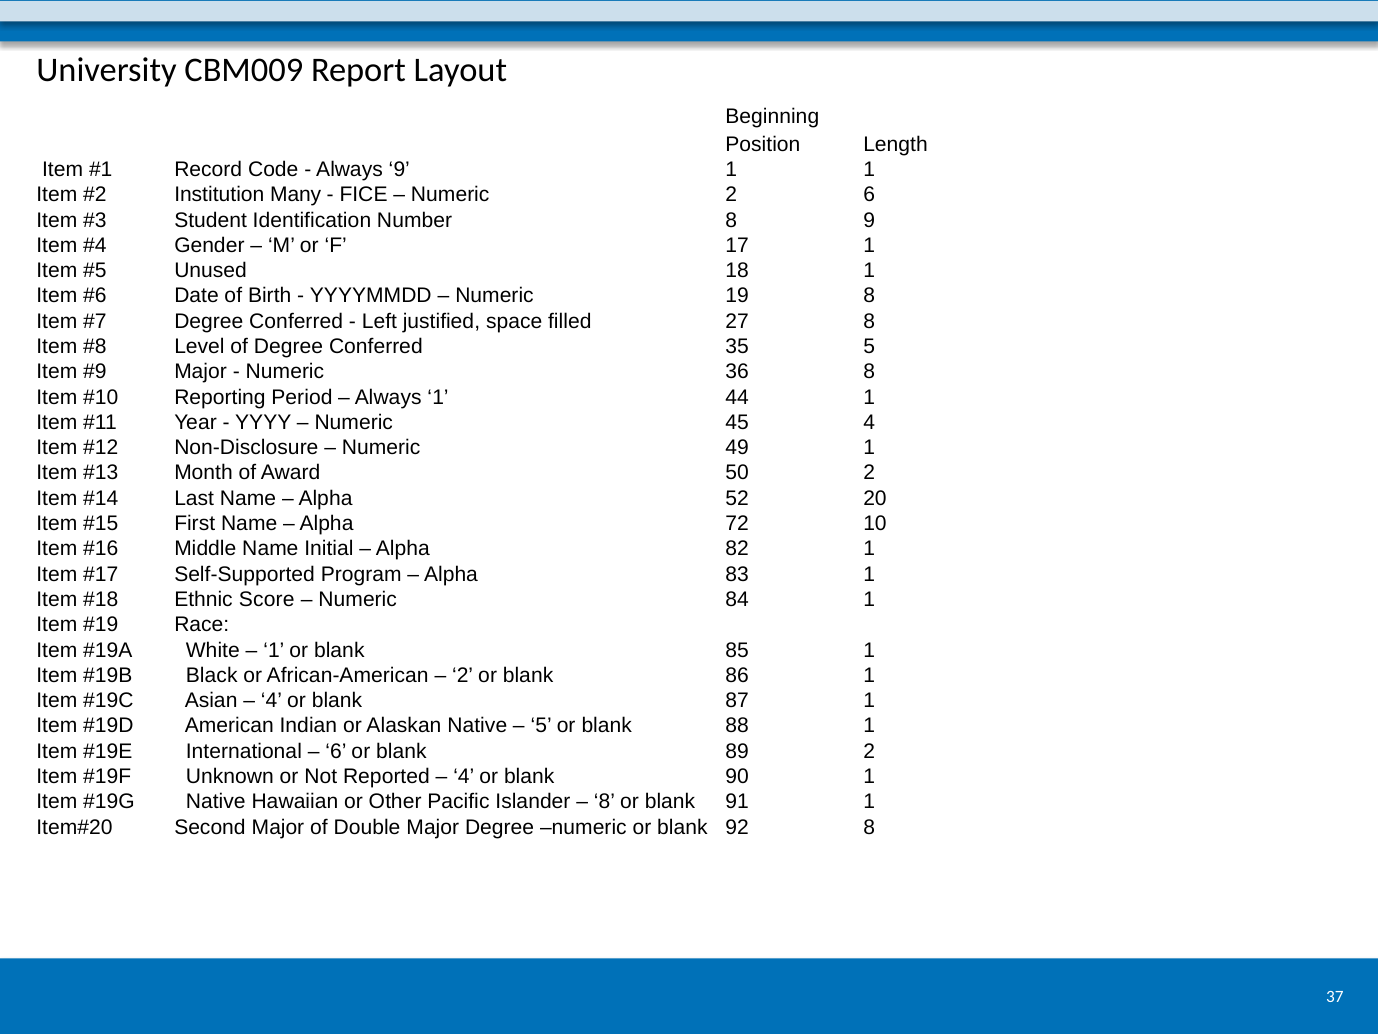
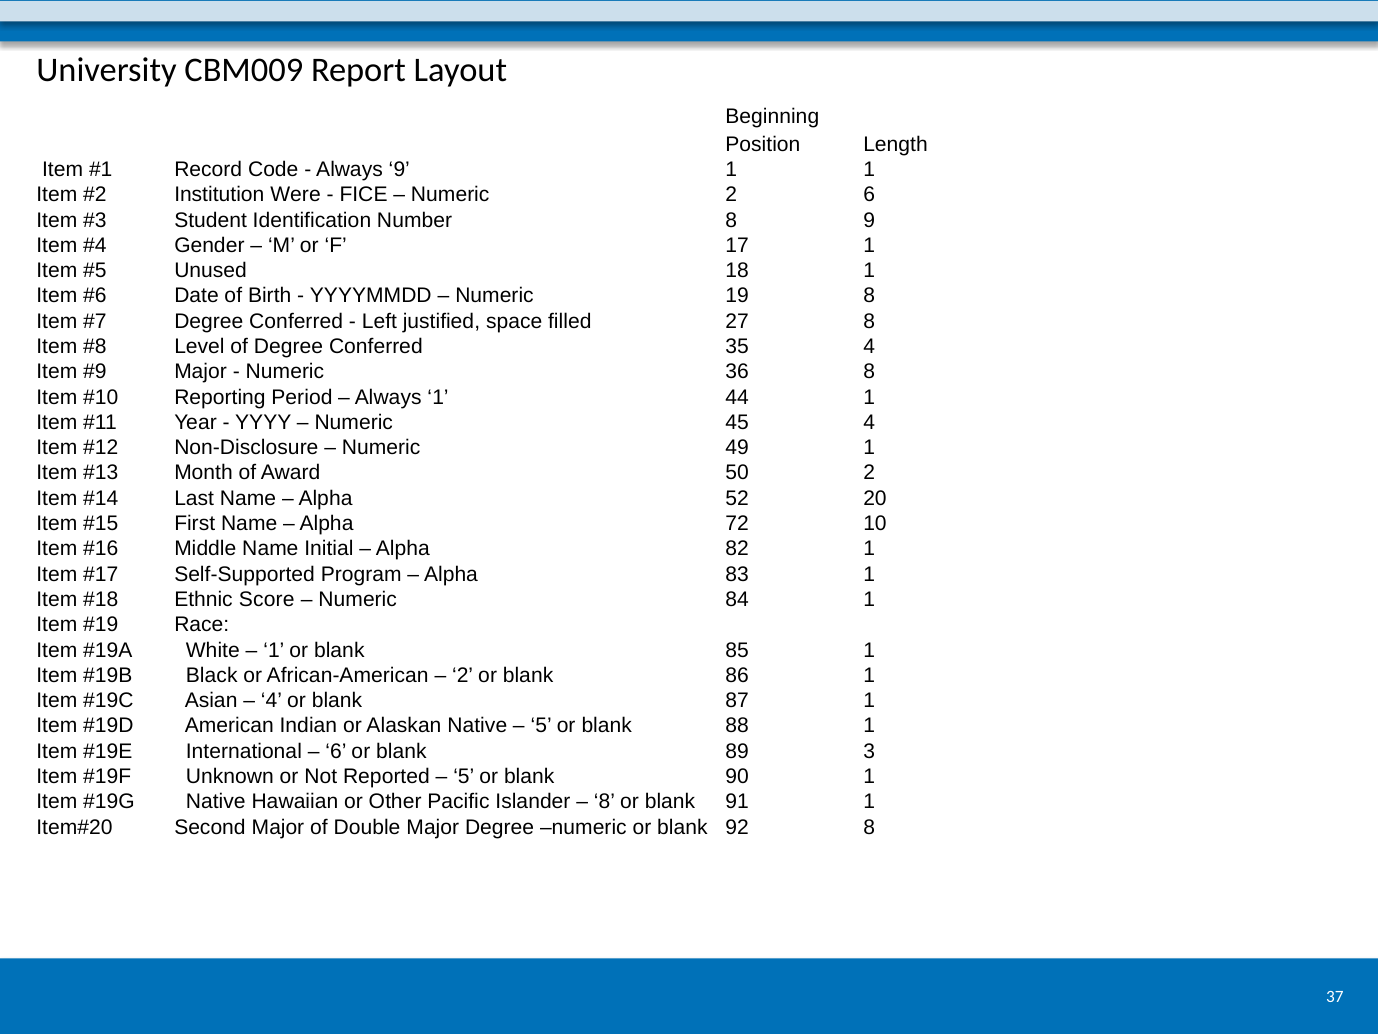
Many: Many -> Were
35 5: 5 -> 4
89 2: 2 -> 3
4 at (464, 776): 4 -> 5
